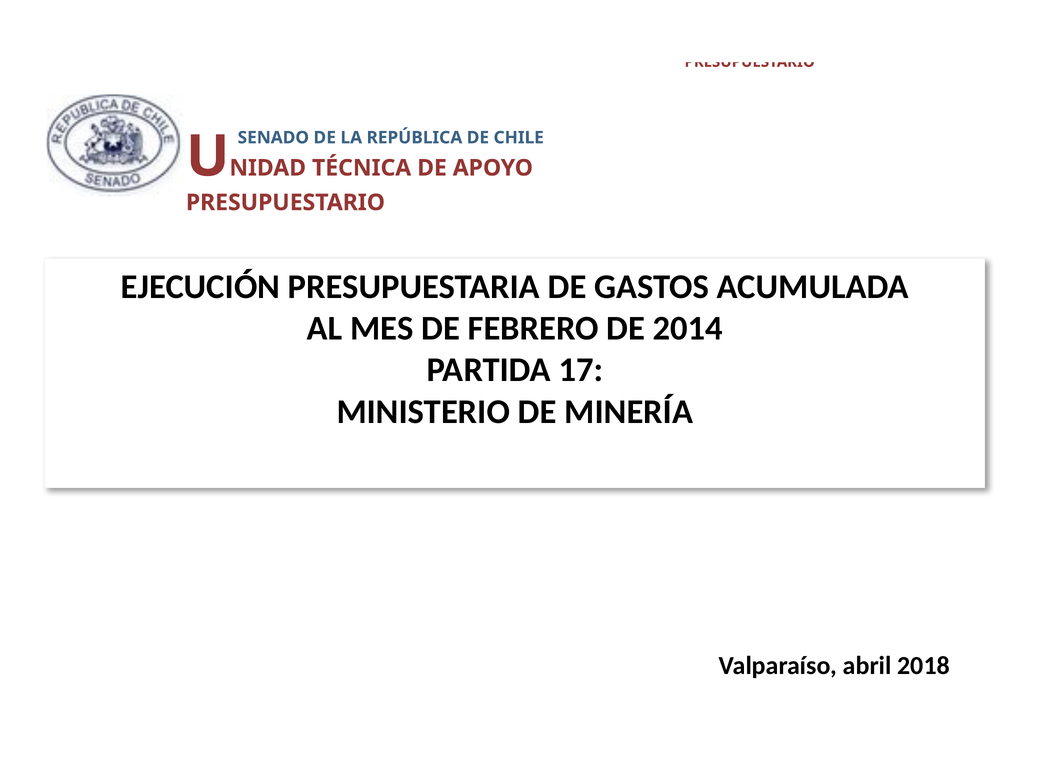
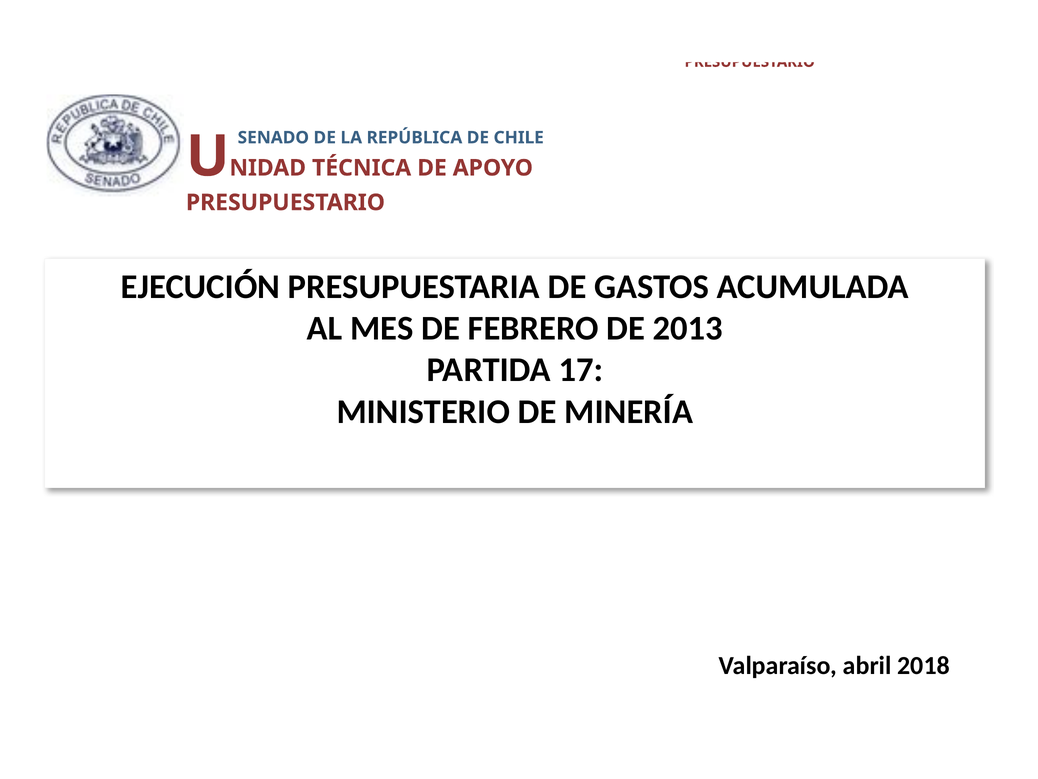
2014: 2014 -> 2013
